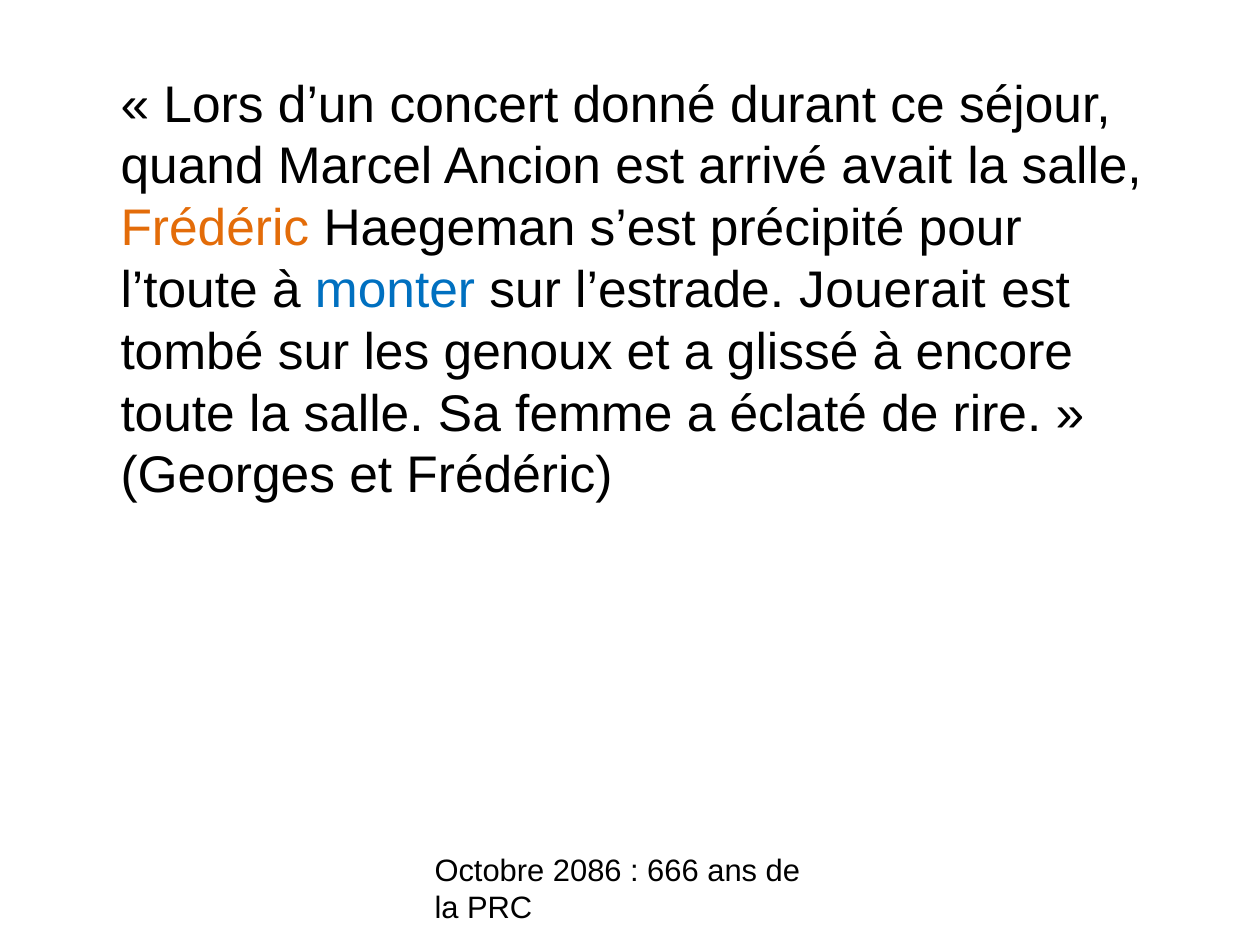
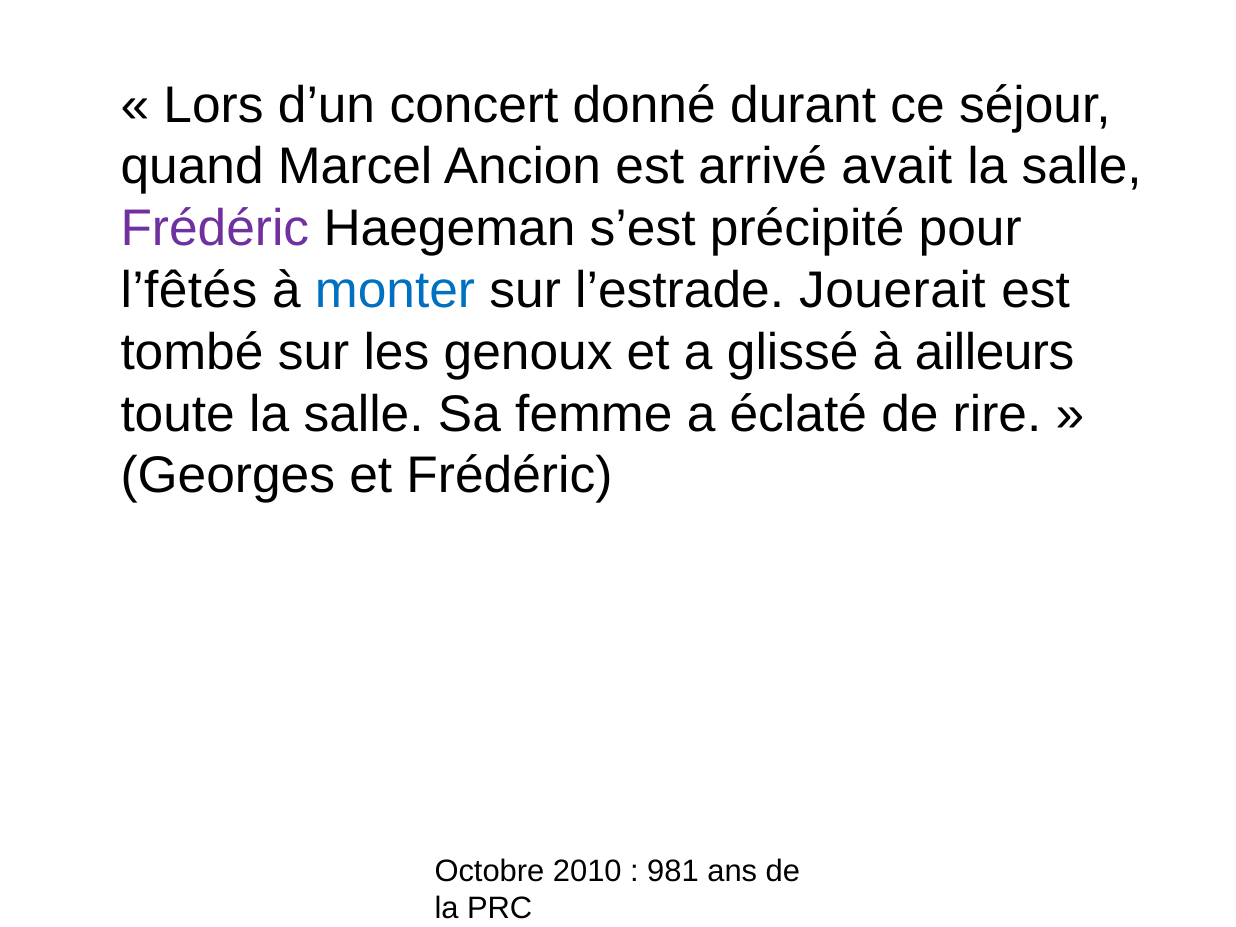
Frédéric at (215, 229) colour: orange -> purple
l’toute: l’toute -> l’fêtés
encore: encore -> ailleurs
2086: 2086 -> 2010
666: 666 -> 981
